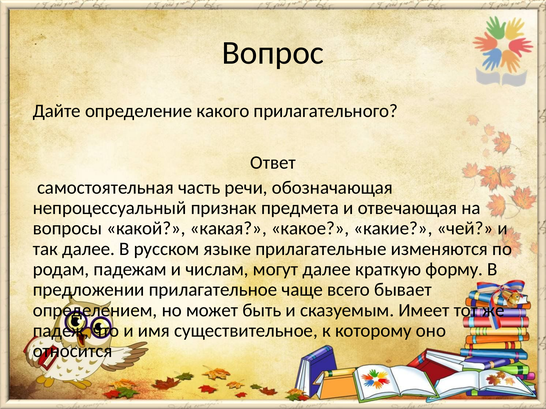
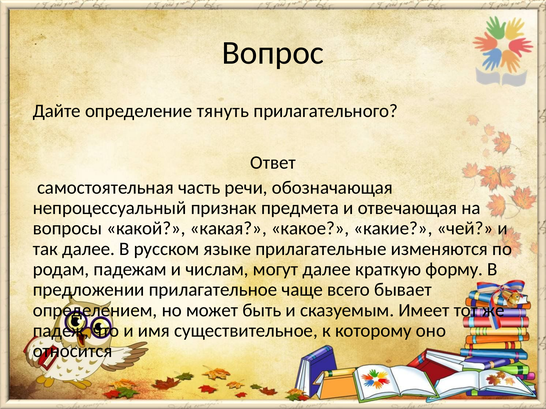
какого: какого -> тянуть
